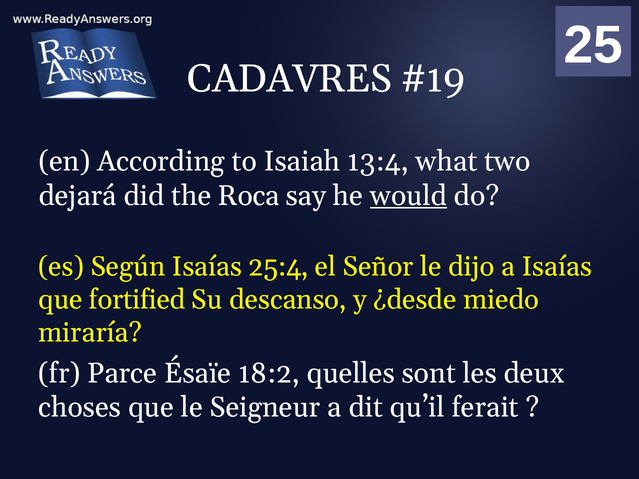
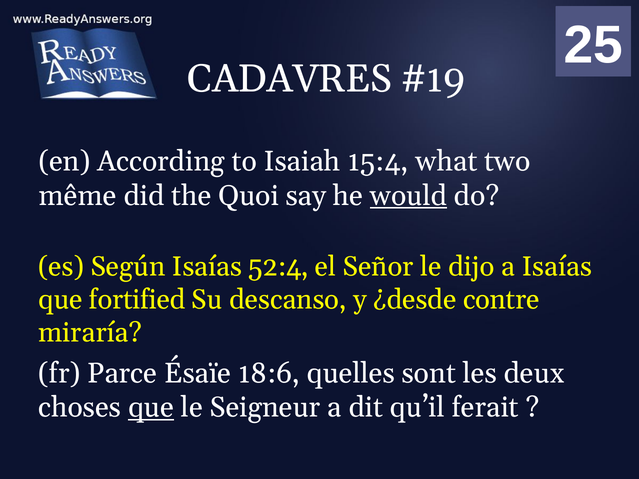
13:4: 13:4 -> 15:4
dejará: dejará -> même
Roca: Roca -> Quoi
25:4: 25:4 -> 52:4
miedo: miedo -> contre
18:2: 18:2 -> 18:6
que at (151, 408) underline: none -> present
